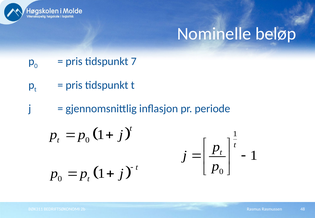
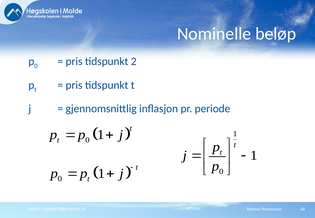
7: 7 -> 2
